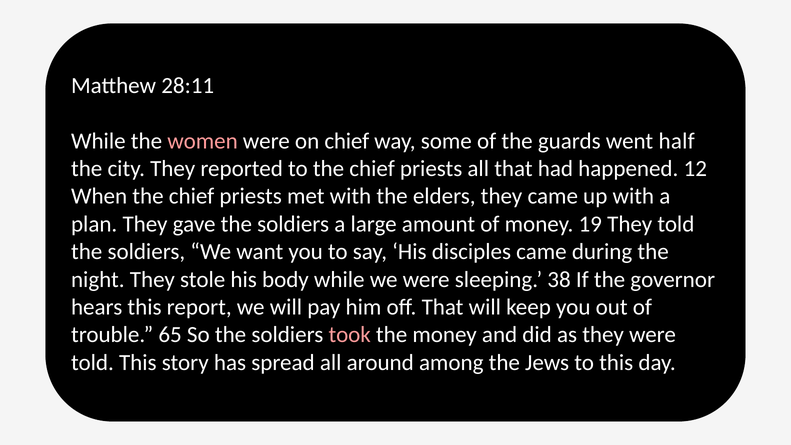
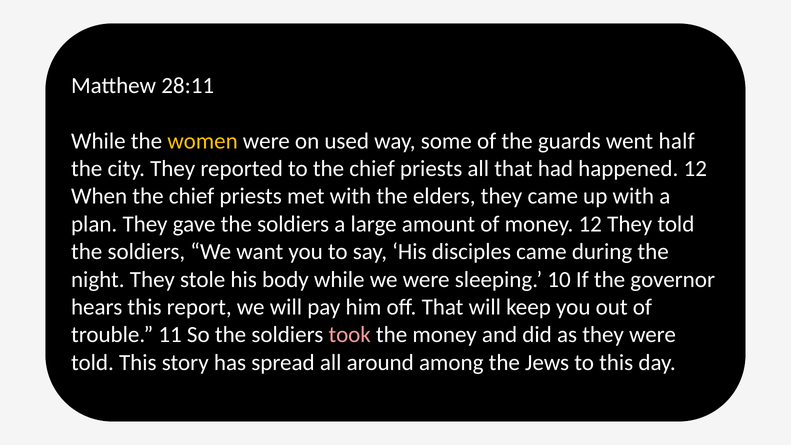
women colour: pink -> yellow
on chief: chief -> used
money 19: 19 -> 12
38: 38 -> 10
65: 65 -> 11
